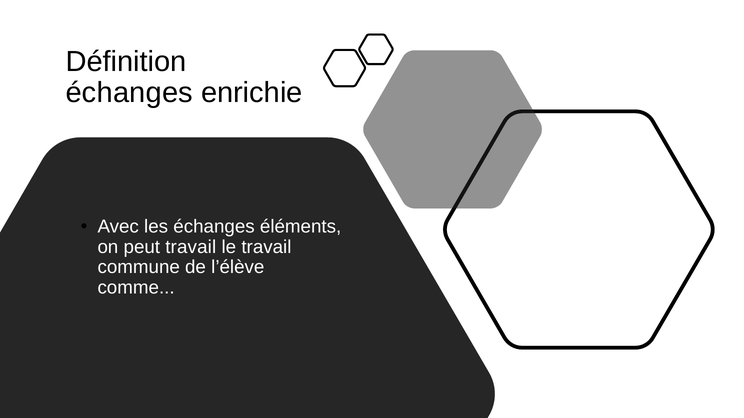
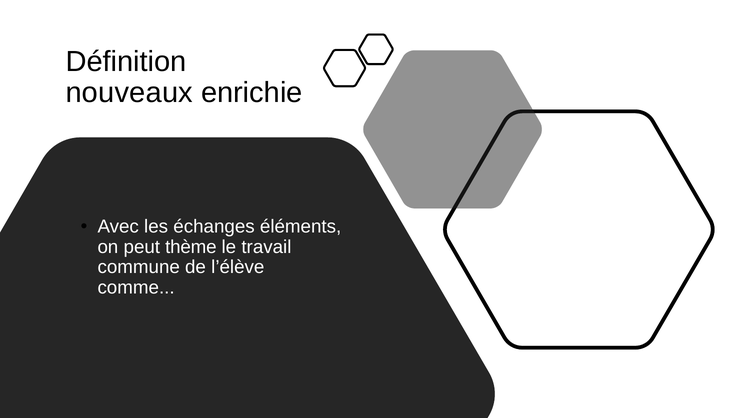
échanges at (129, 93): échanges -> nouveaux
peut travail: travail -> thème
